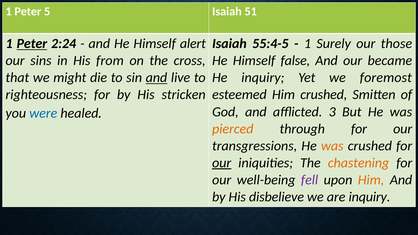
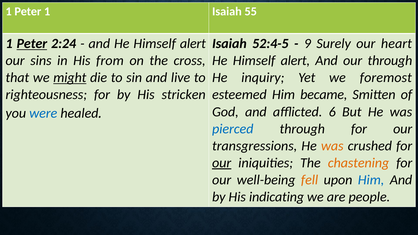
Peter 5: 5 -> 1
51: 51 -> 55
55:4-5: 55:4-5 -> 52:4-5
1 at (308, 44): 1 -> 9
those: those -> heart
false at (295, 61): false -> alert
our became: became -> through
might underline: none -> present
and at (156, 78) underline: present -> none
Him crushed: crushed -> became
3: 3 -> 6
pierced colour: orange -> blue
fell colour: purple -> orange
Him at (371, 180) colour: orange -> blue
disbelieve: disbelieve -> indicating
are inquiry: inquiry -> people
